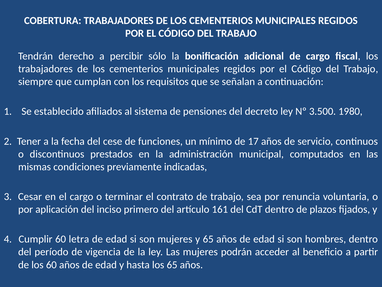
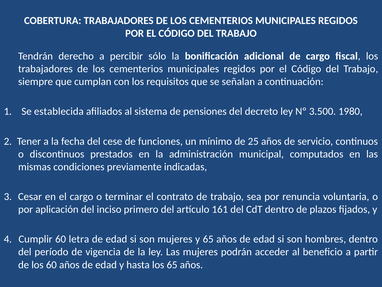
establecido: establecido -> establecida
17: 17 -> 25
